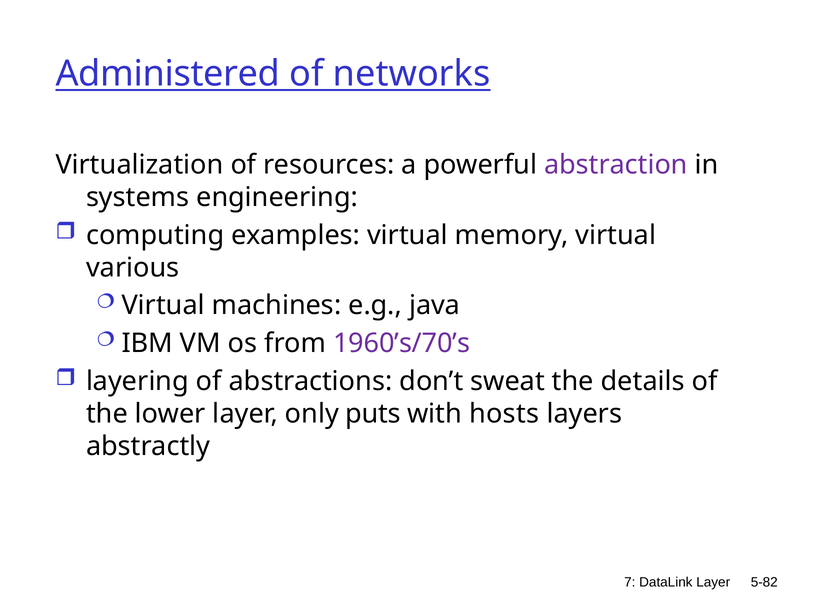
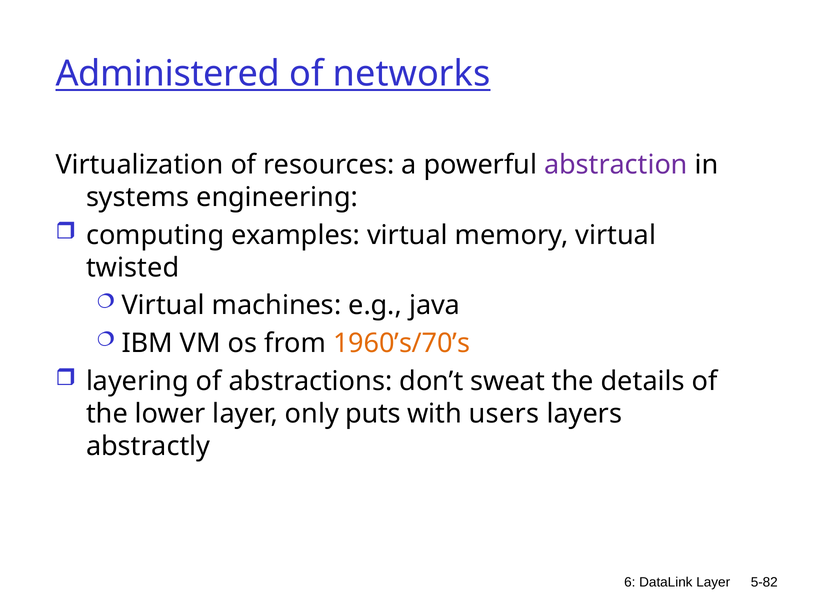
various: various -> twisted
1960’s/70’s colour: purple -> orange
hosts: hosts -> users
7: 7 -> 6
